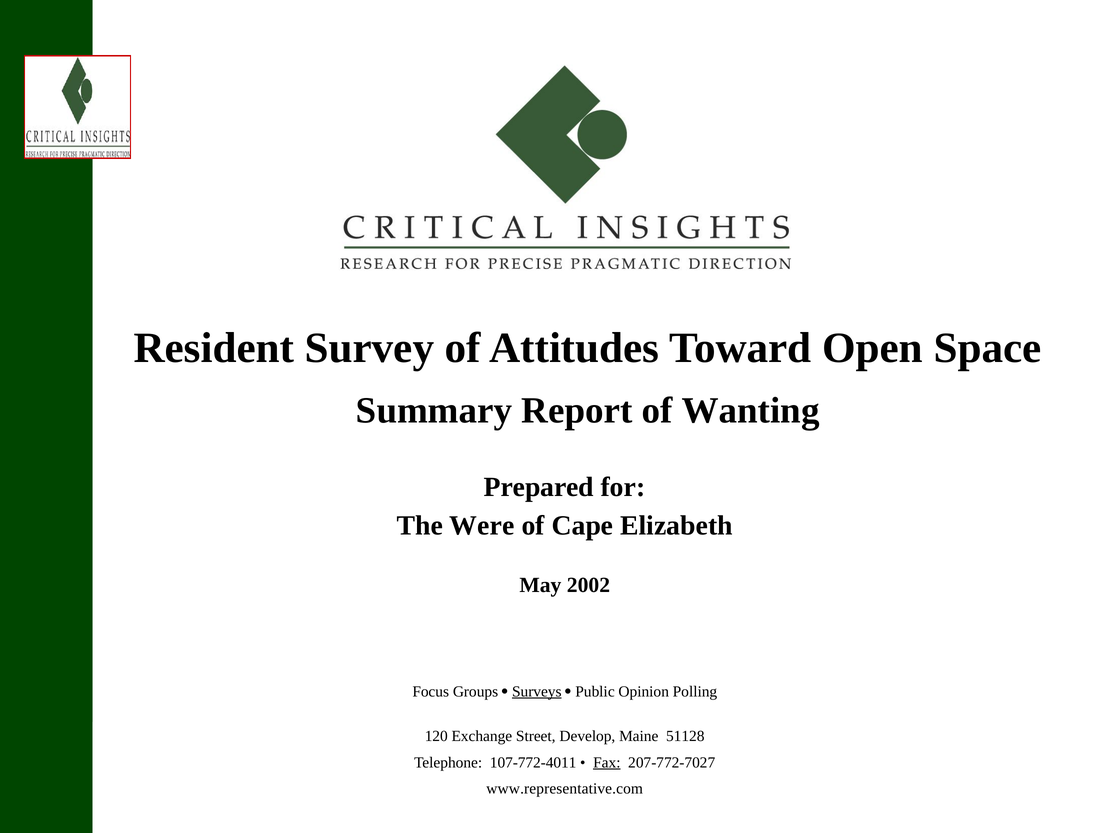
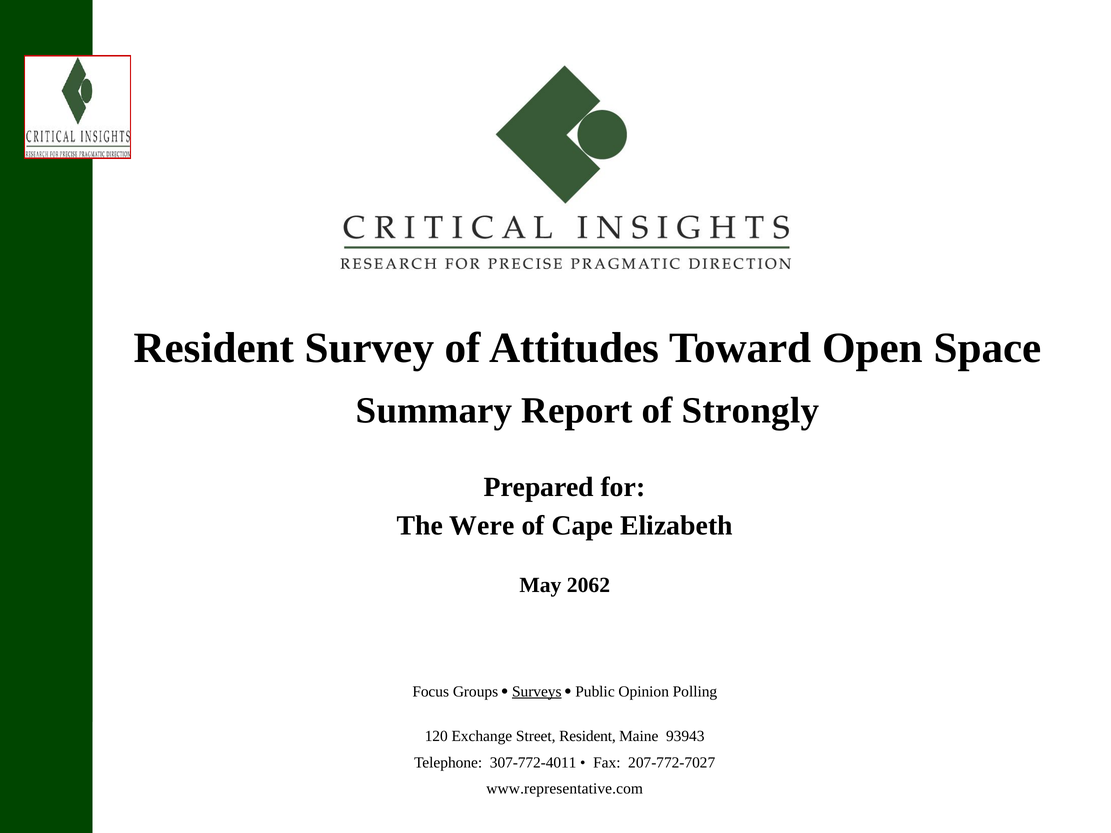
Wanting: Wanting -> Strongly
2002: 2002 -> 2062
Street Develop: Develop -> Resident
51128: 51128 -> 93943
107-772-4011: 107-772-4011 -> 307-772-4011
Fax underline: present -> none
